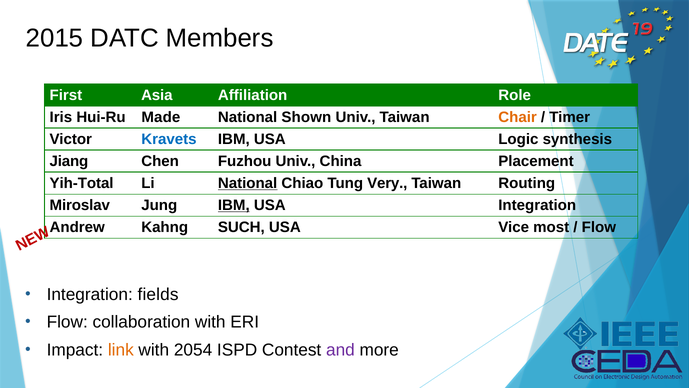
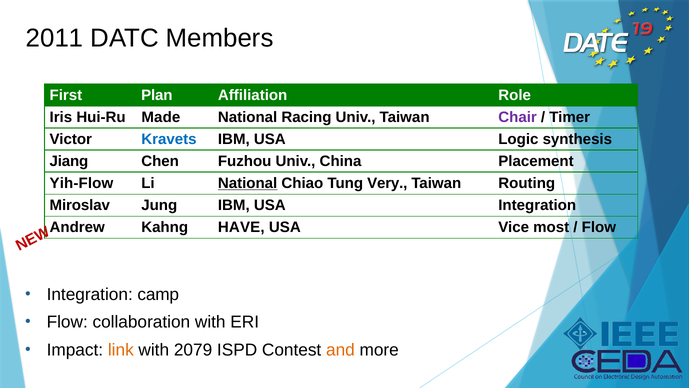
2015: 2015 -> 2011
Asia: Asia -> Plan
Shown: Shown -> Racing
Chair colour: orange -> purple
Yih-Total: Yih-Total -> Yih-Flow
IBM at (234, 205) underline: present -> none
SUCH: SUCH -> HAVE
fields: fields -> camp
2054: 2054 -> 2079
and colour: purple -> orange
